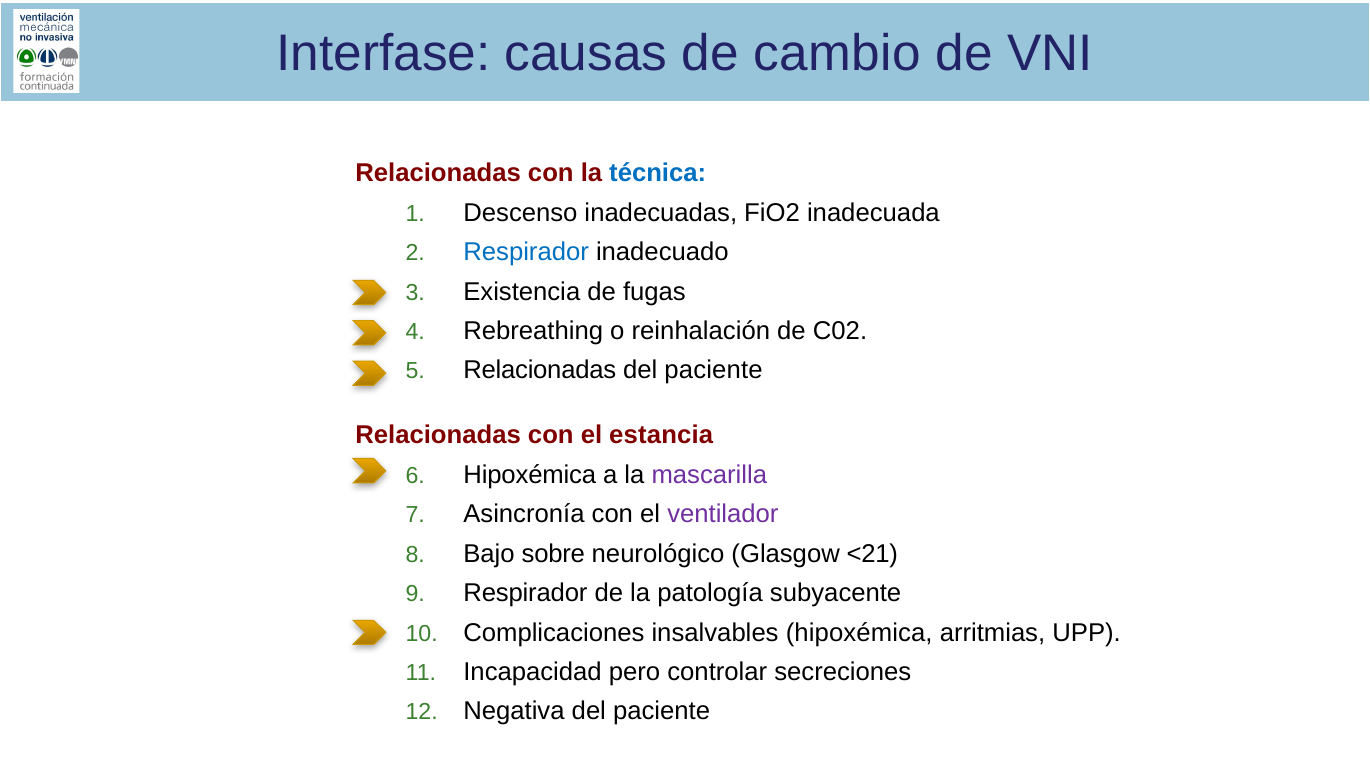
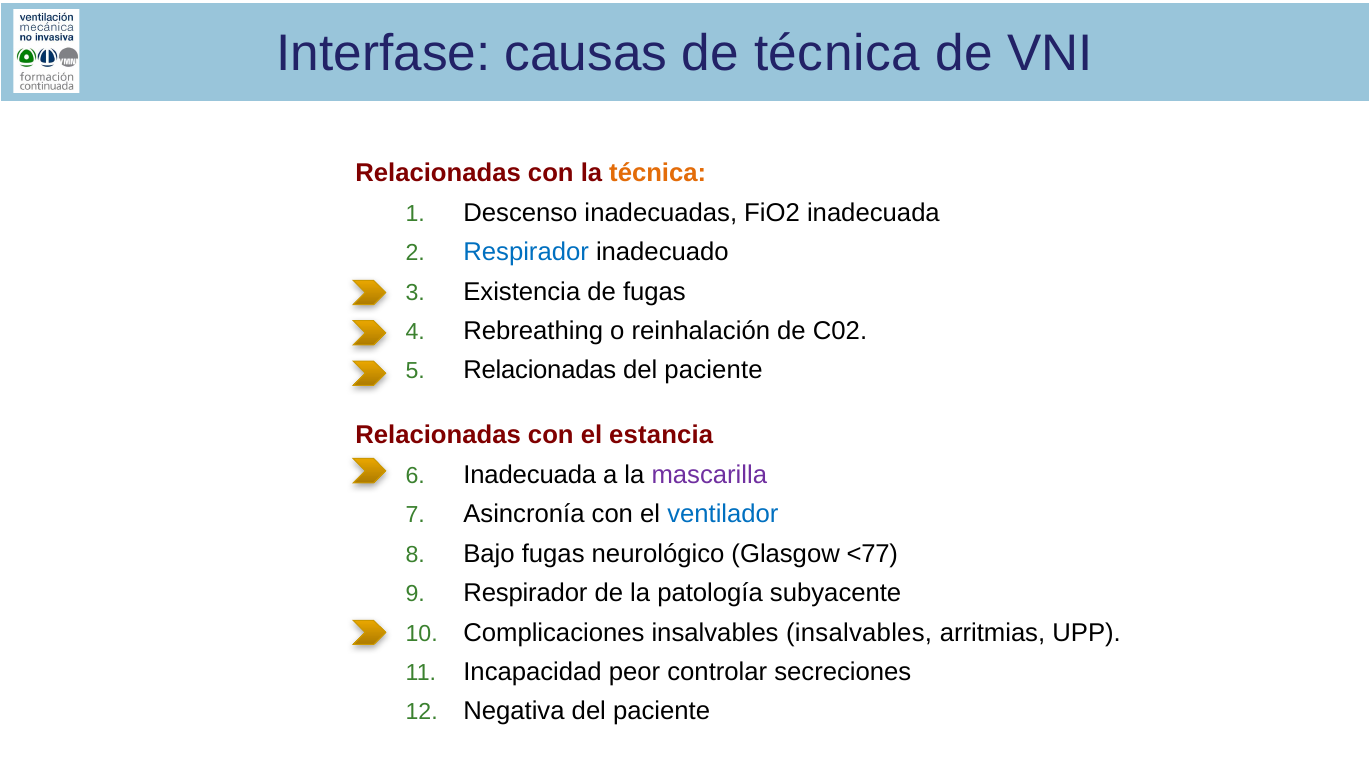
de cambio: cambio -> técnica
técnica at (658, 173) colour: blue -> orange
Hipoxémica at (530, 475): Hipoxémica -> Inadecuada
ventilador colour: purple -> blue
Bajo sobre: sobre -> fugas
<21: <21 -> <77
insalvables hipoxémica: hipoxémica -> insalvables
pero: pero -> peor
